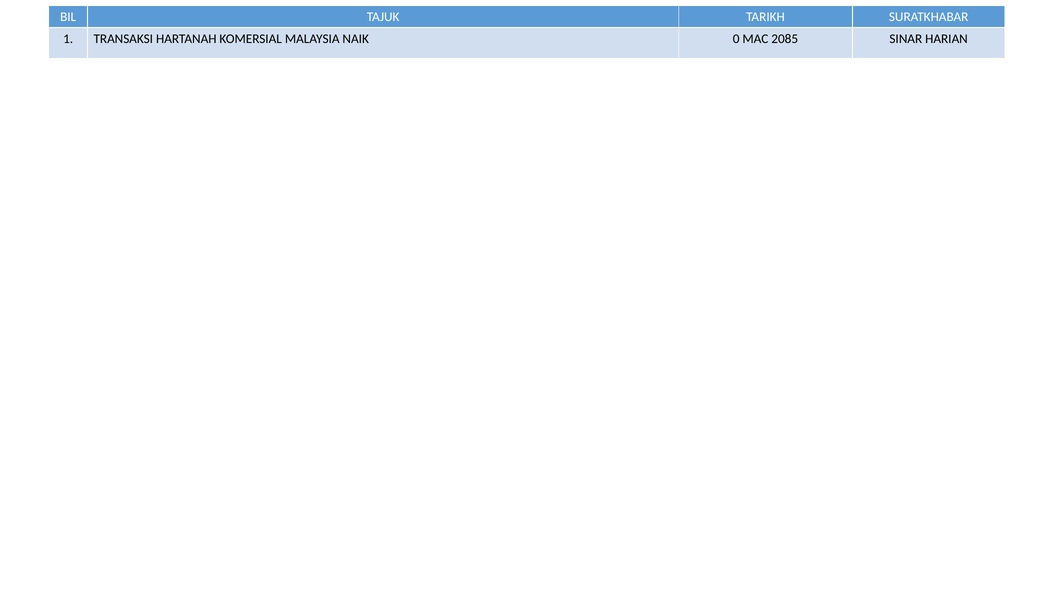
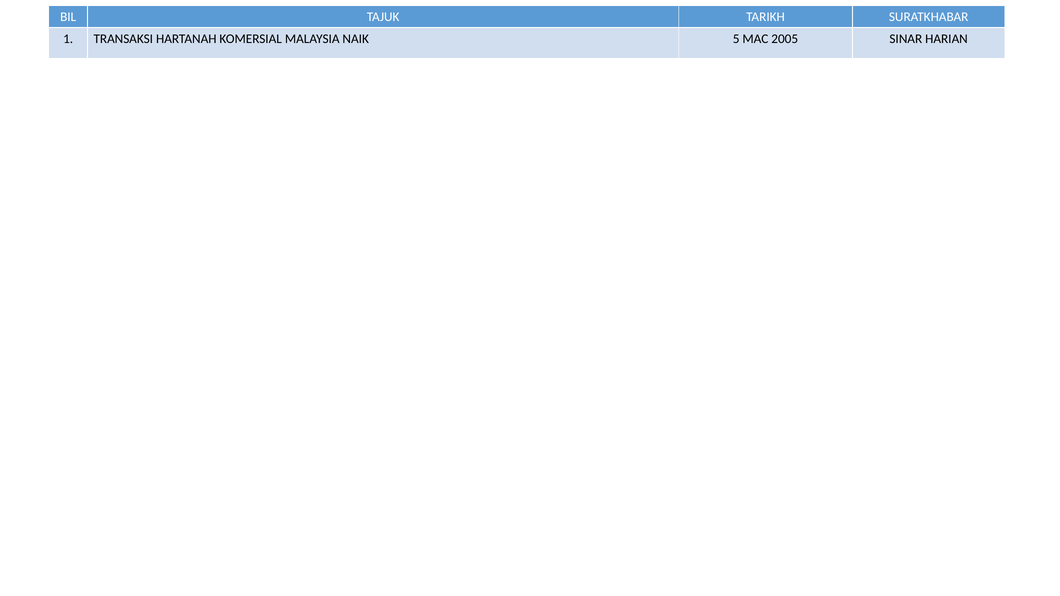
0: 0 -> 5
2085: 2085 -> 2005
